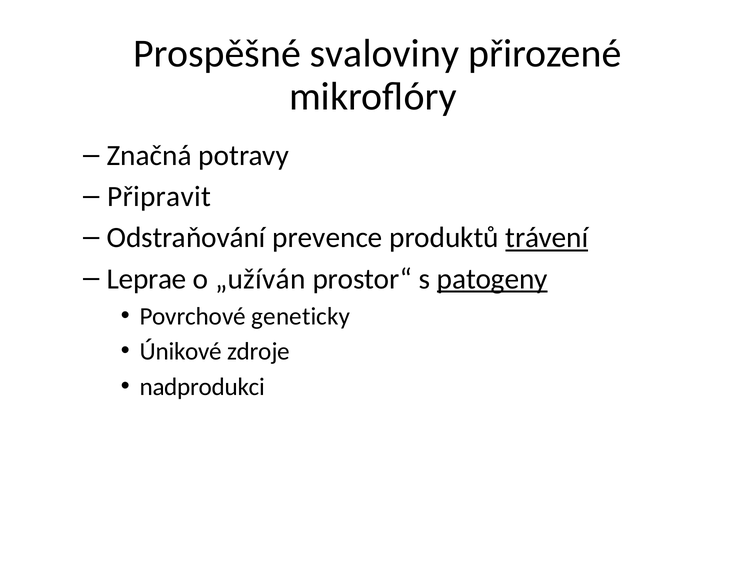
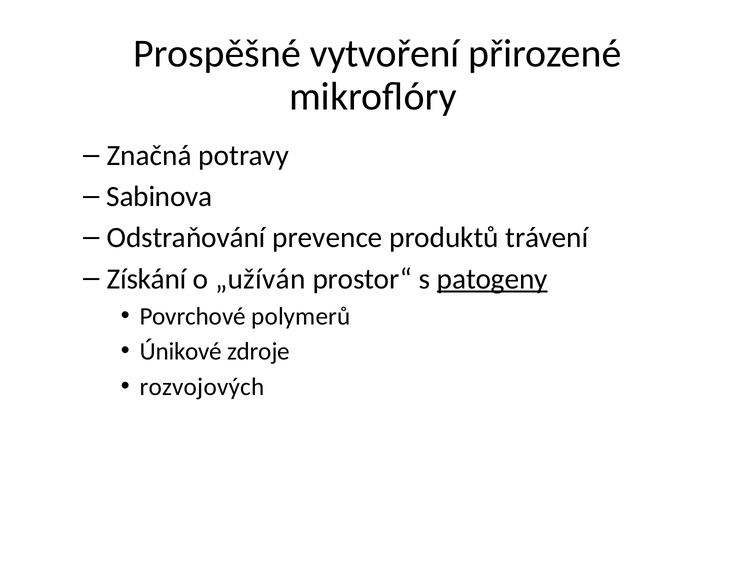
svaloviny: svaloviny -> vytvoření
Připravit: Připravit -> Sabinova
trávení underline: present -> none
Leprae: Leprae -> Získání
geneticky: geneticky -> polymerů
nadprodukci: nadprodukci -> rozvojových
